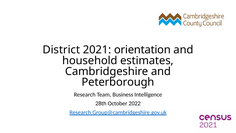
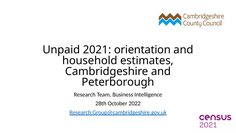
District: District -> Unpaid
